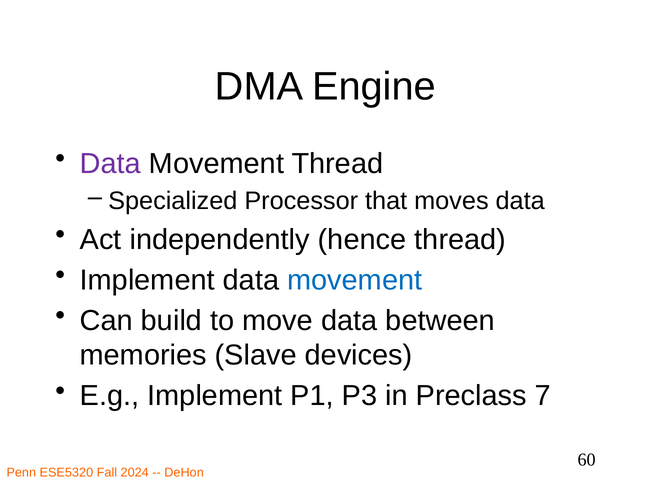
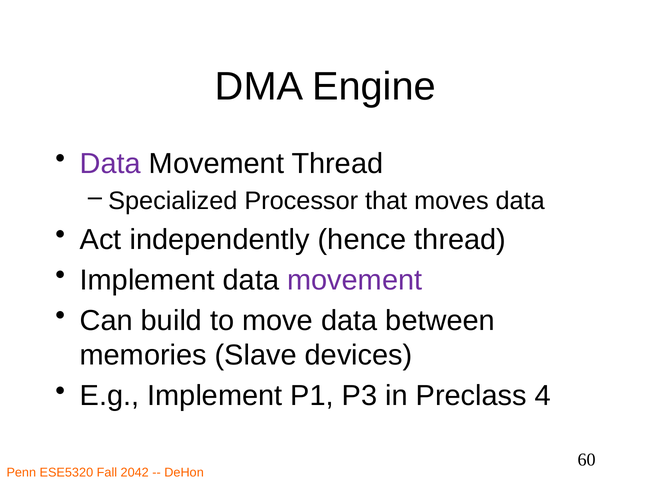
movement at (355, 280) colour: blue -> purple
7: 7 -> 4
2024: 2024 -> 2042
